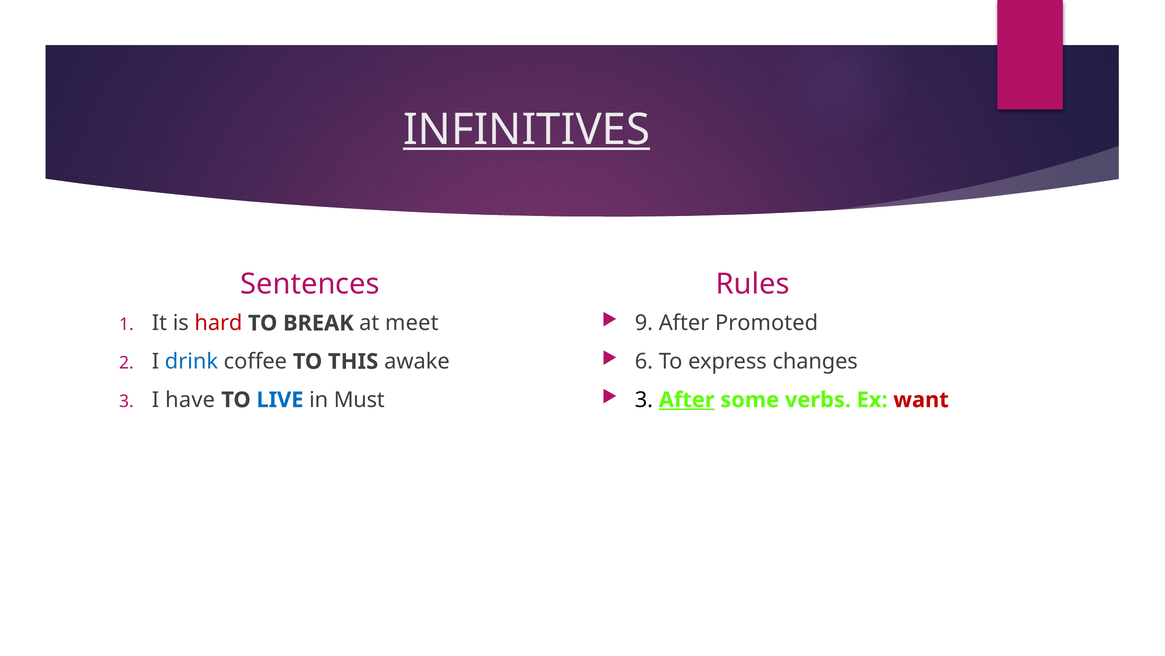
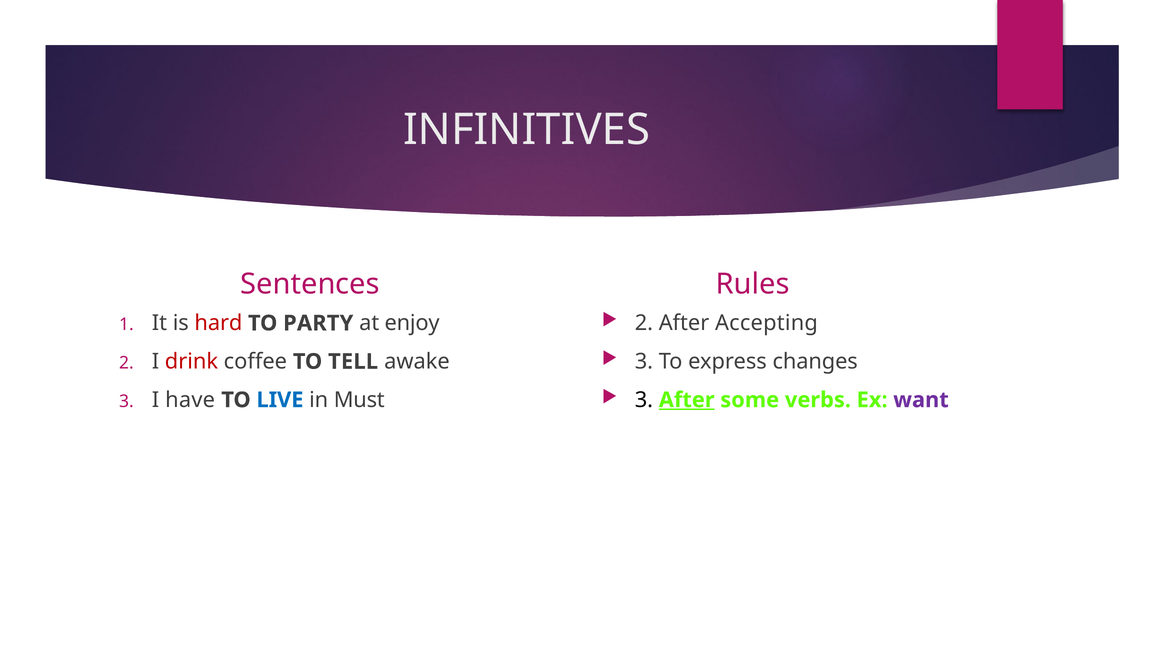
INFINITIVES underline: present -> none
9 at (644, 323): 9 -> 2
Promoted: Promoted -> Accepting
BREAK: BREAK -> PARTY
meet: meet -> enjoy
6 at (644, 361): 6 -> 3
drink colour: blue -> red
THIS: THIS -> TELL
want colour: red -> purple
